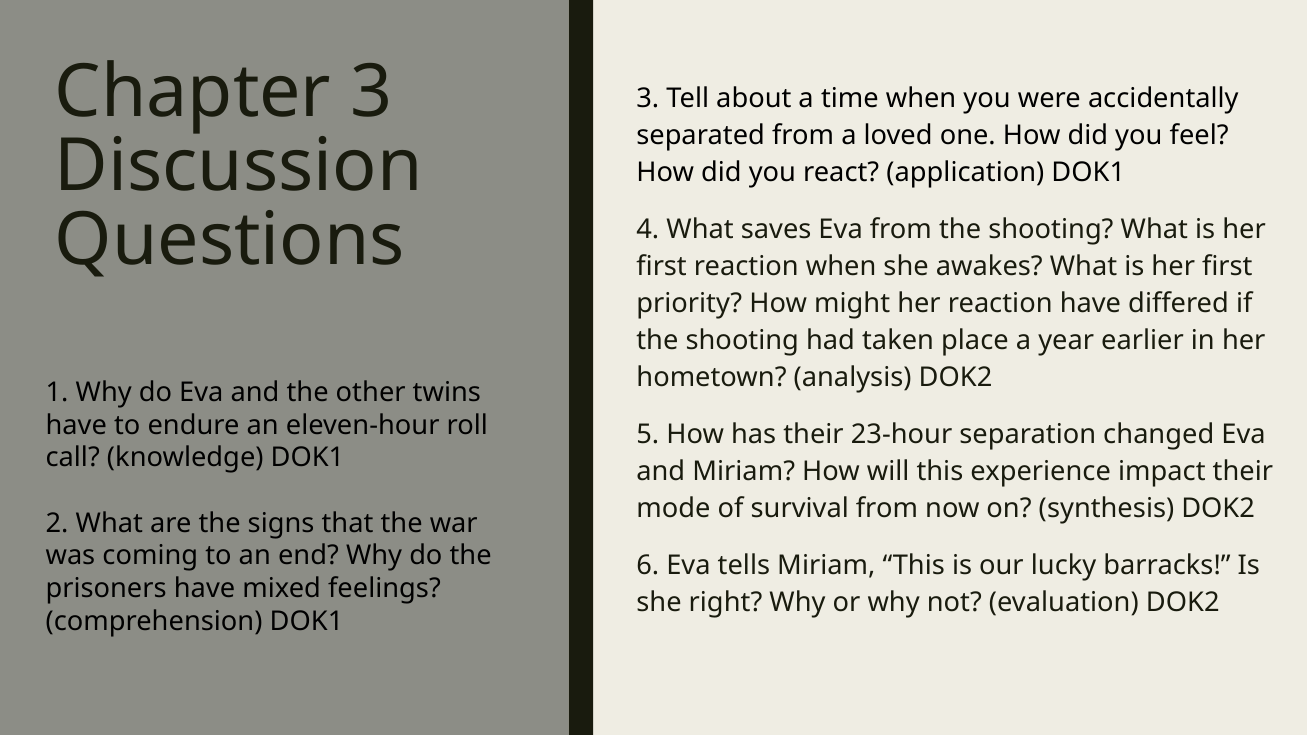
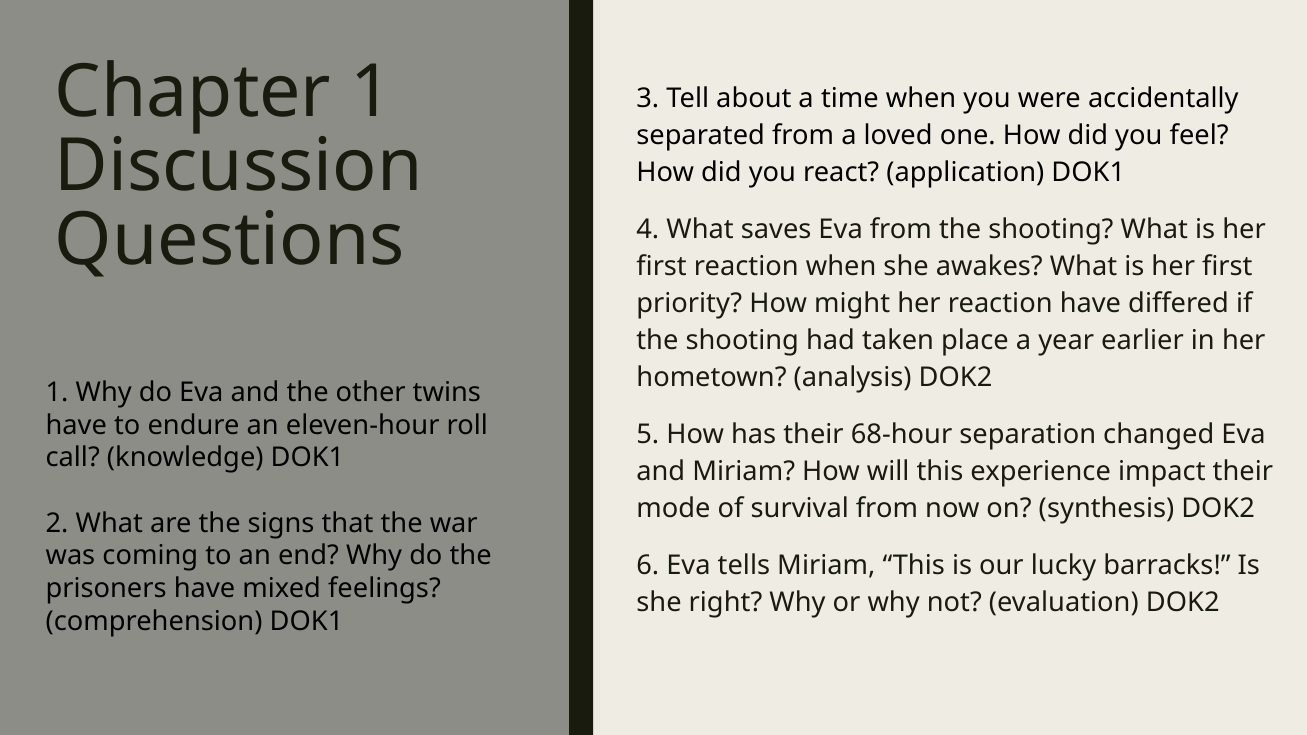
Chapter 3: 3 -> 1
23-hour: 23-hour -> 68-hour
